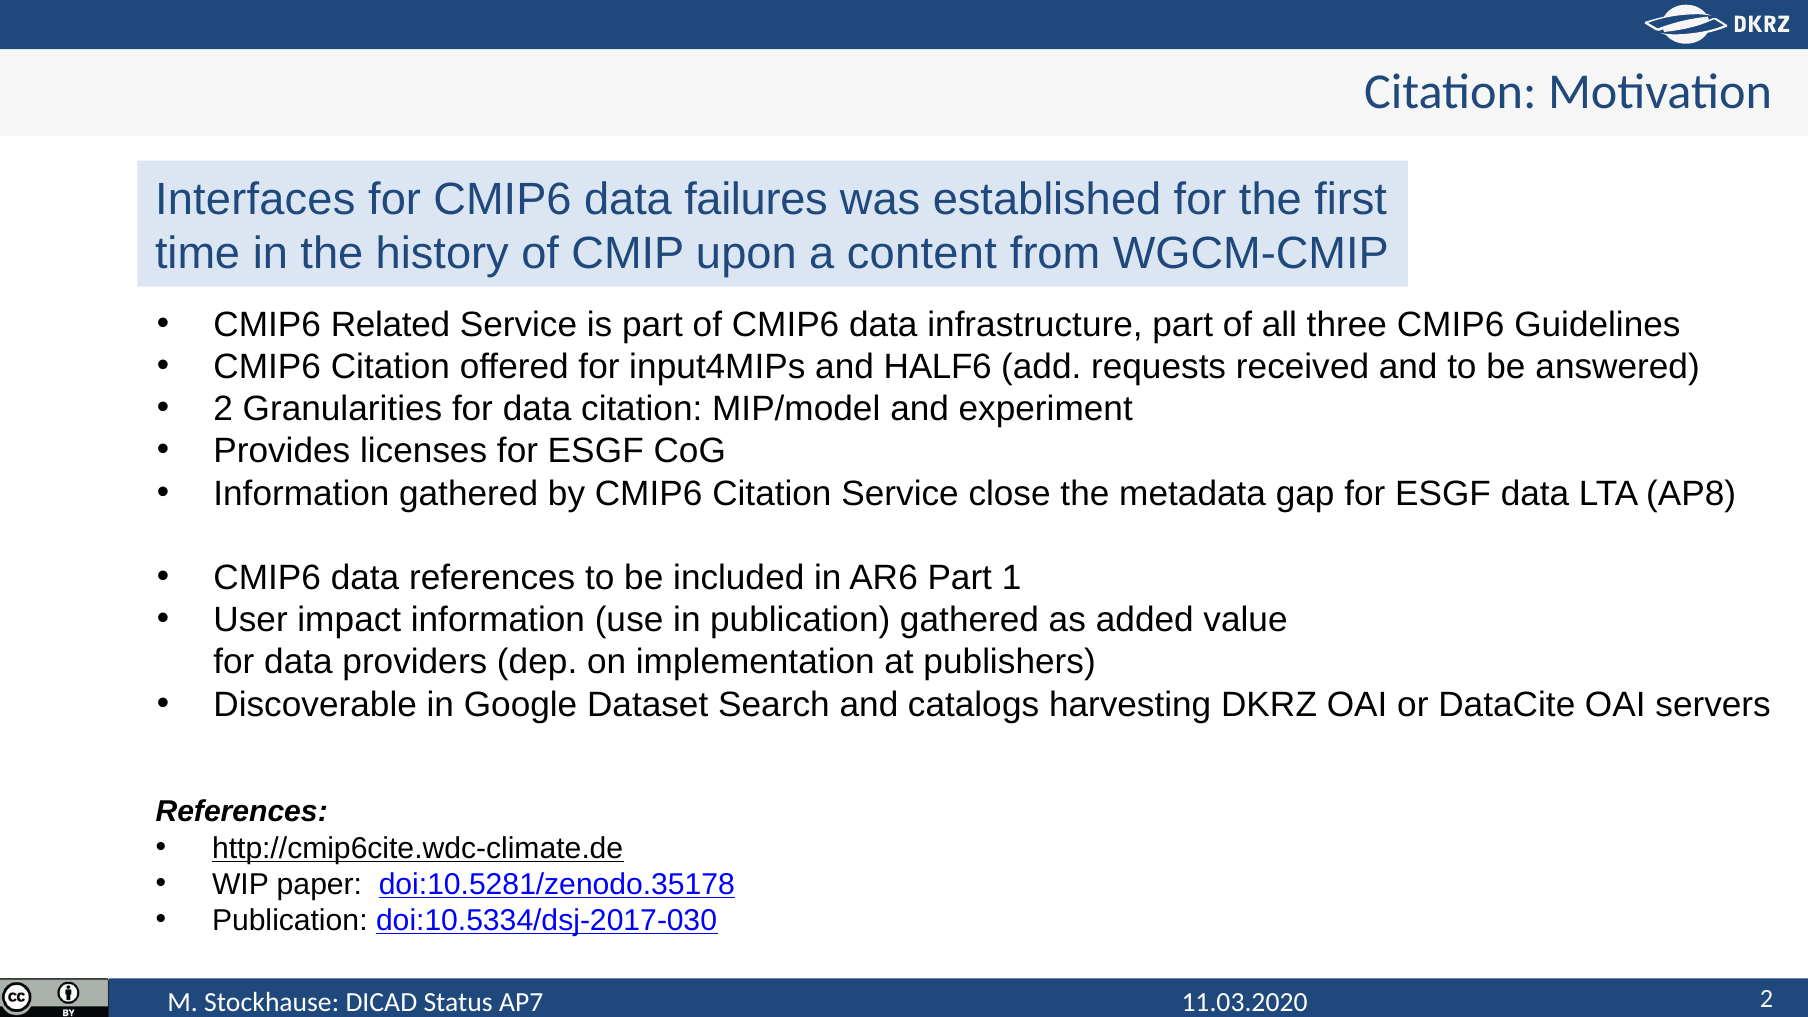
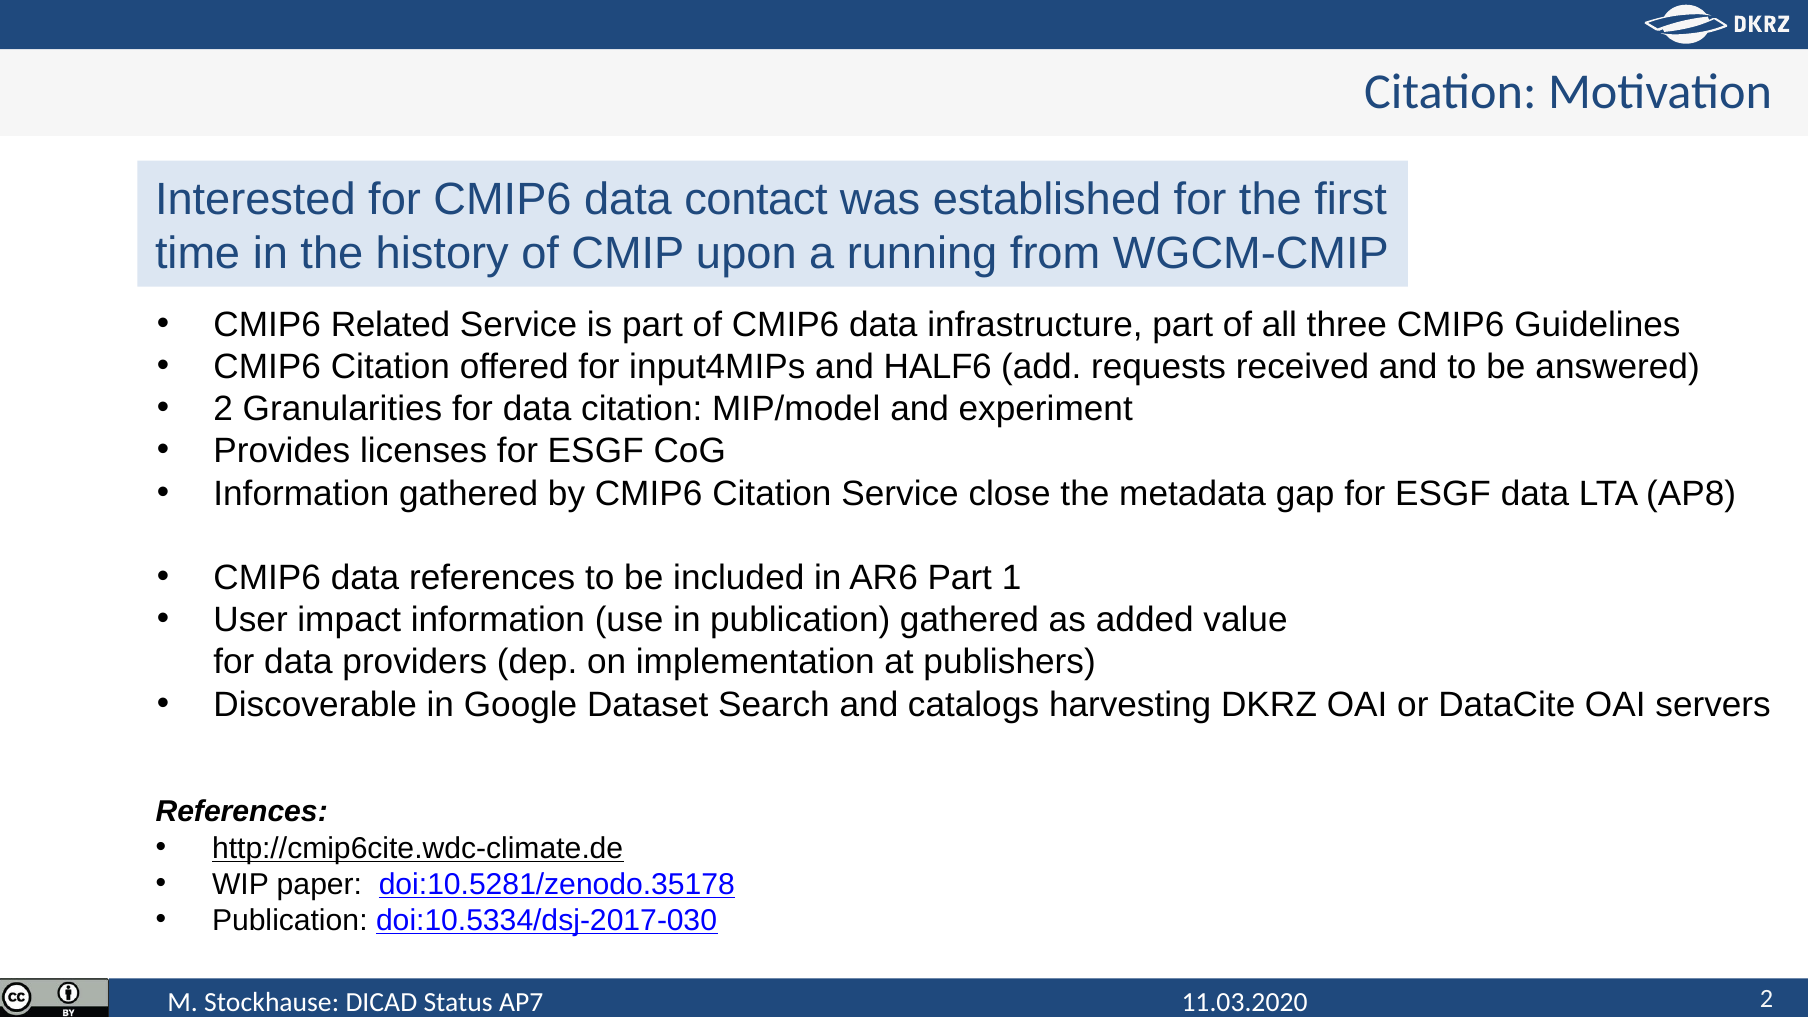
Interfaces: Interfaces -> Interested
failures: failures -> contact
content: content -> running
